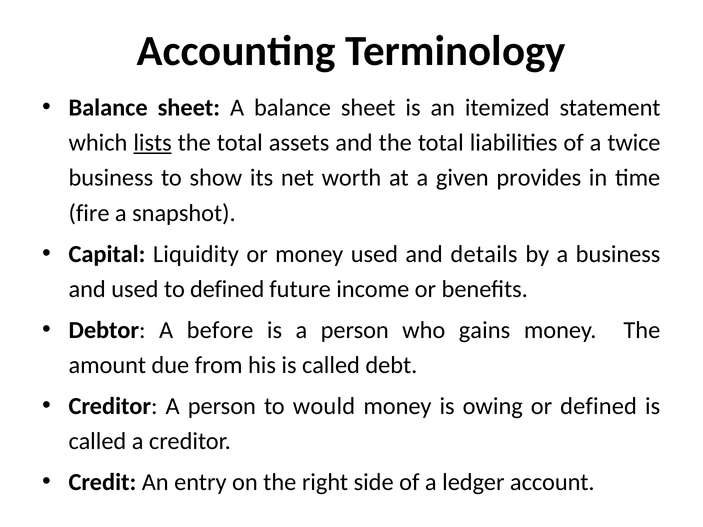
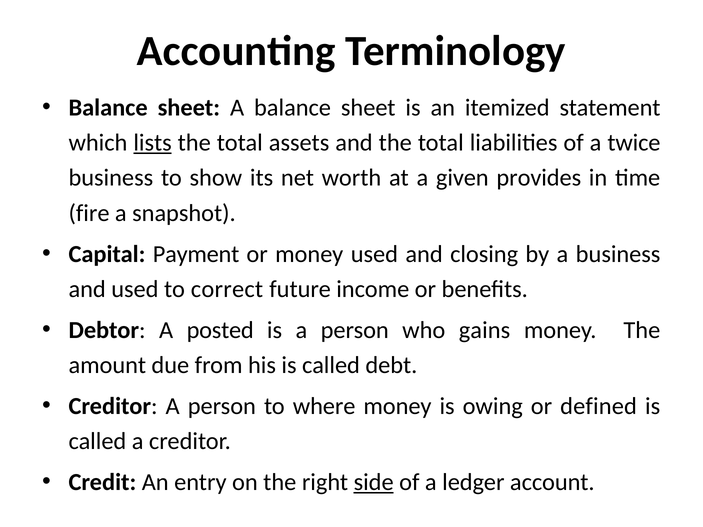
Liquidity: Liquidity -> Payment
details: details -> closing
to defined: defined -> correct
before: before -> posted
would: would -> where
side underline: none -> present
